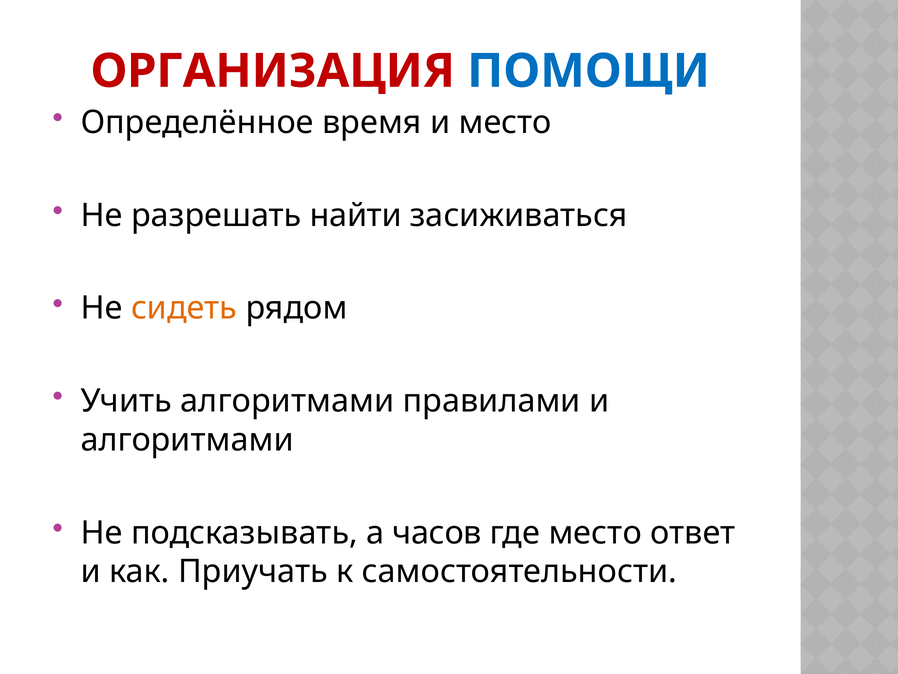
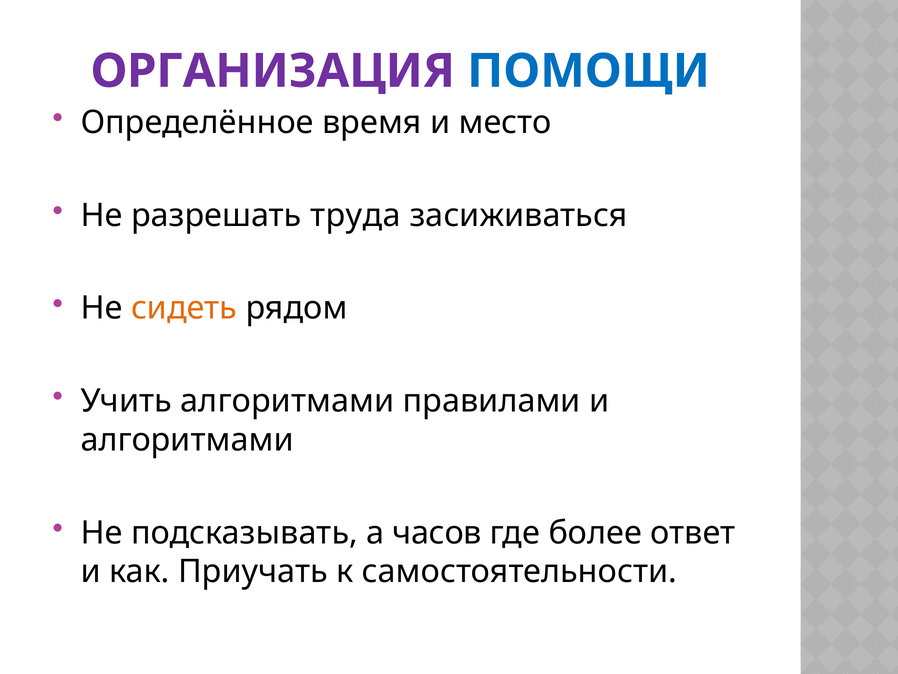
ОРГАНИЗАЦИЯ colour: red -> purple
найти: найти -> труда
где место: место -> более
